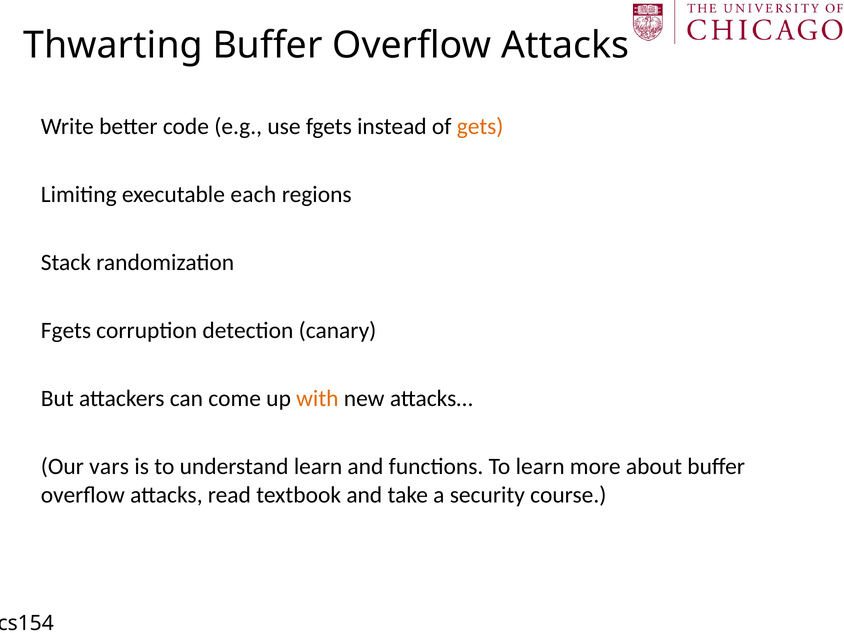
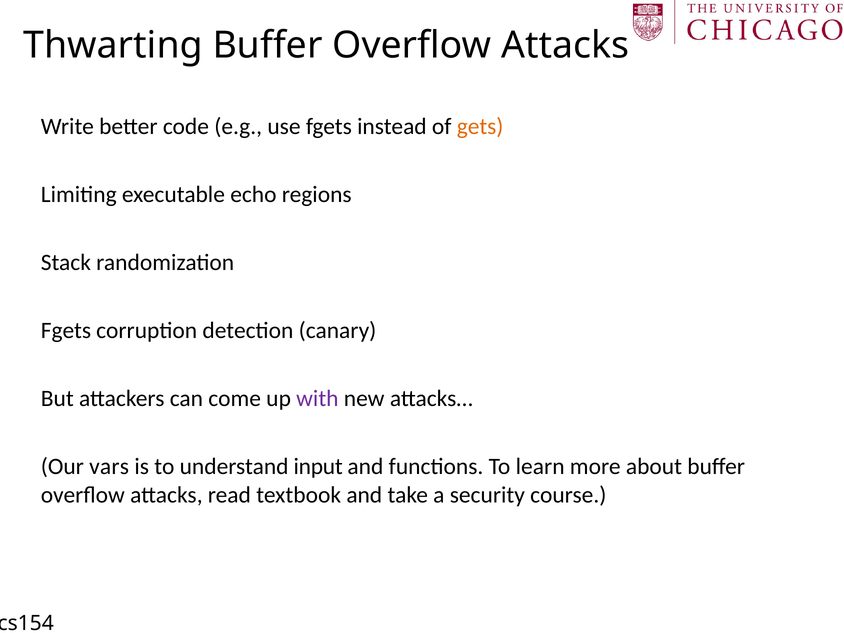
each: each -> echo
with colour: orange -> purple
understand learn: learn -> input
